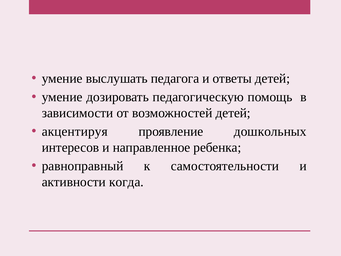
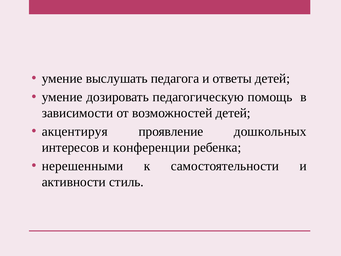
направленное: направленное -> конференции
равноправный: равноправный -> нерешенными
когда: когда -> стиль
